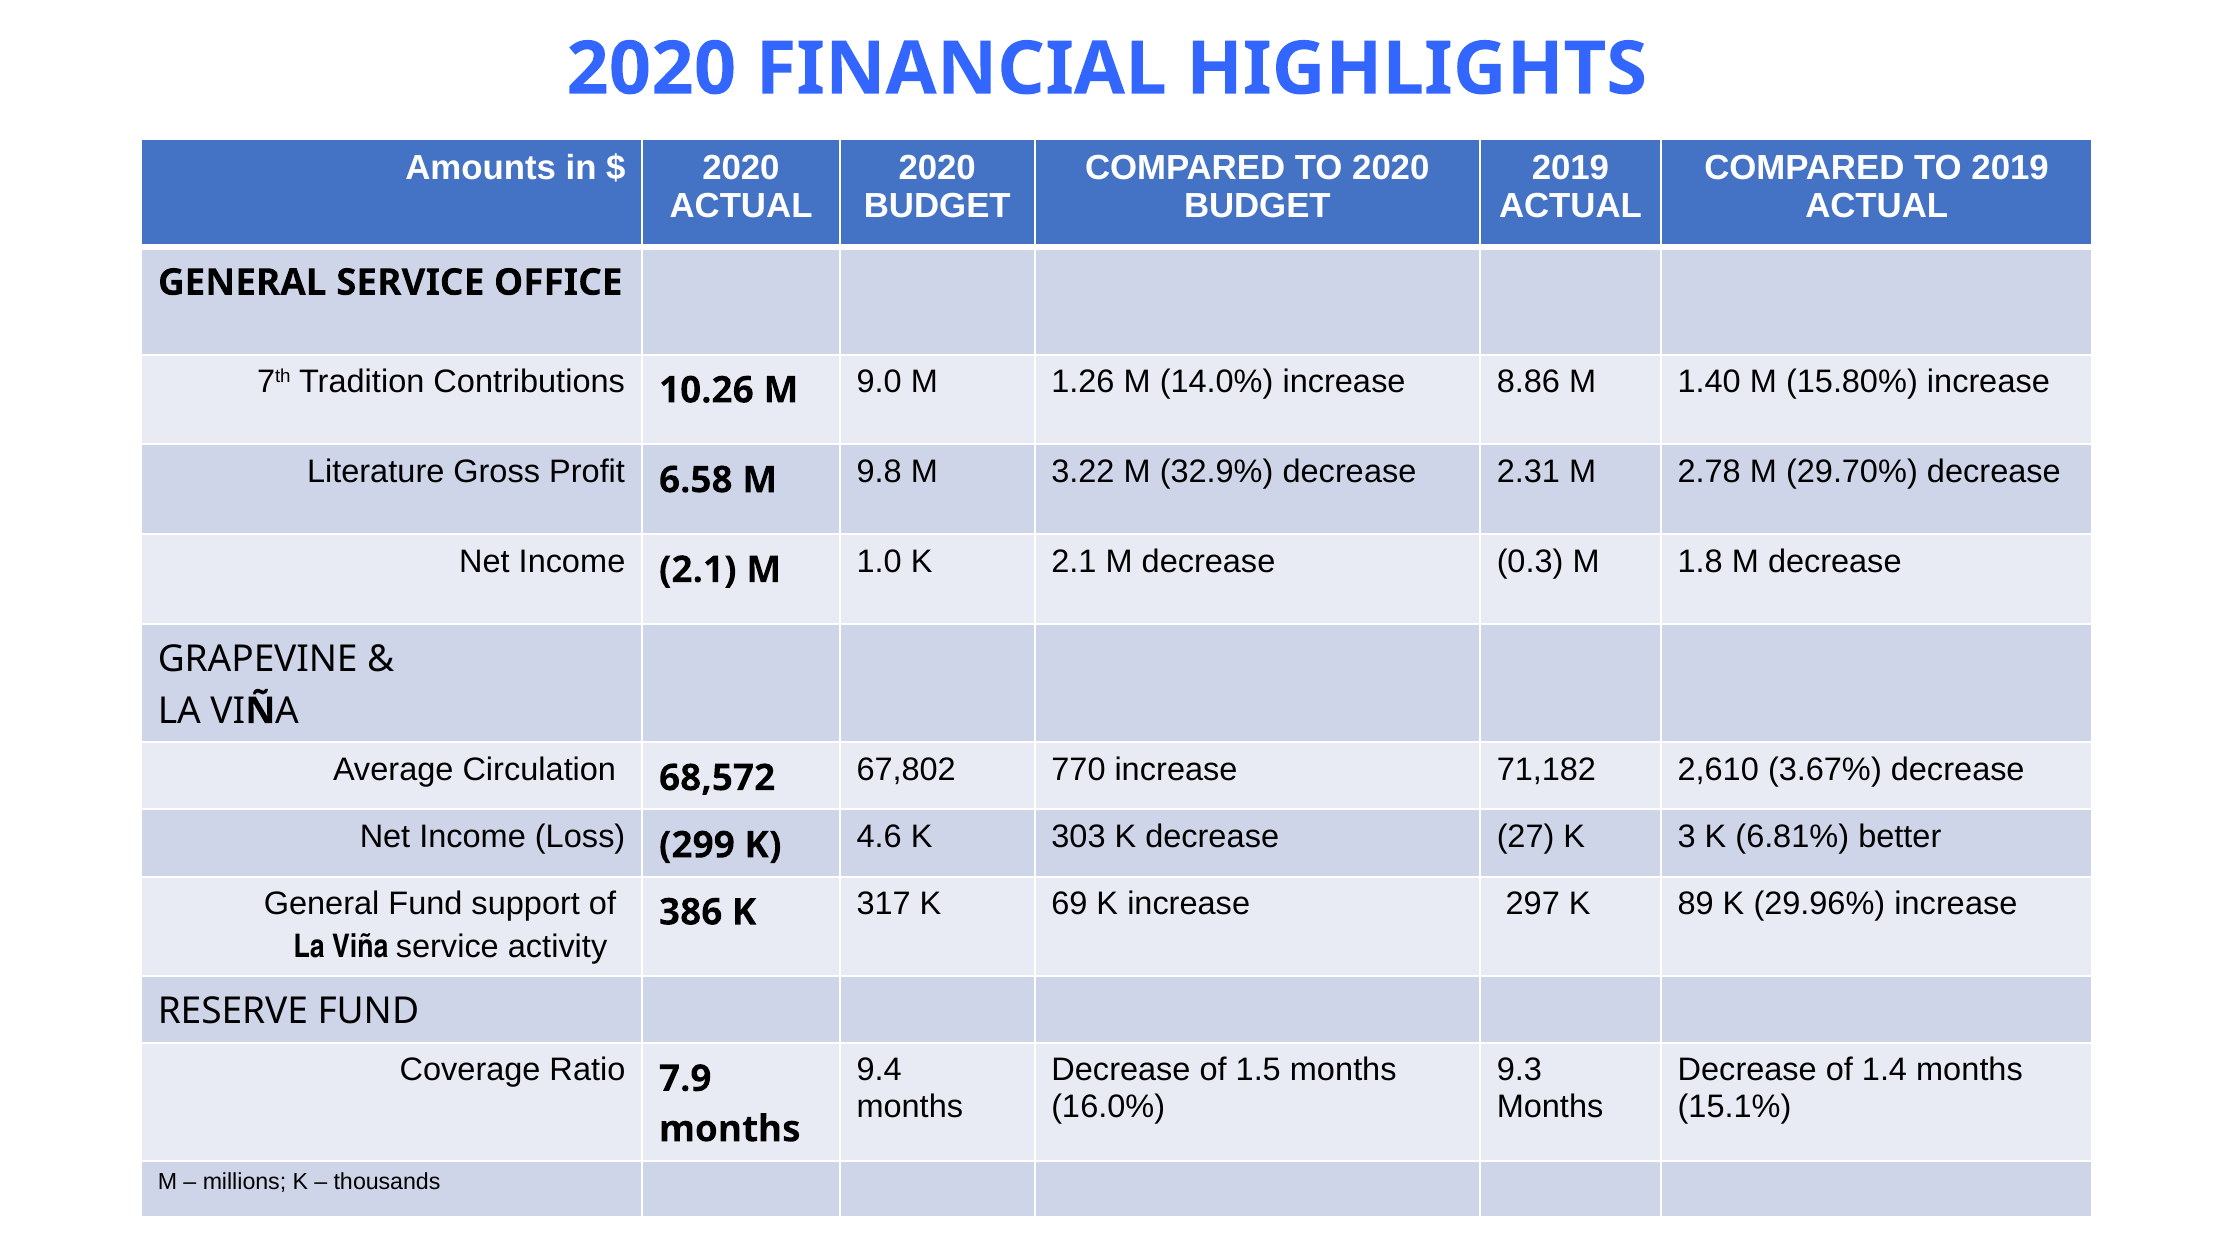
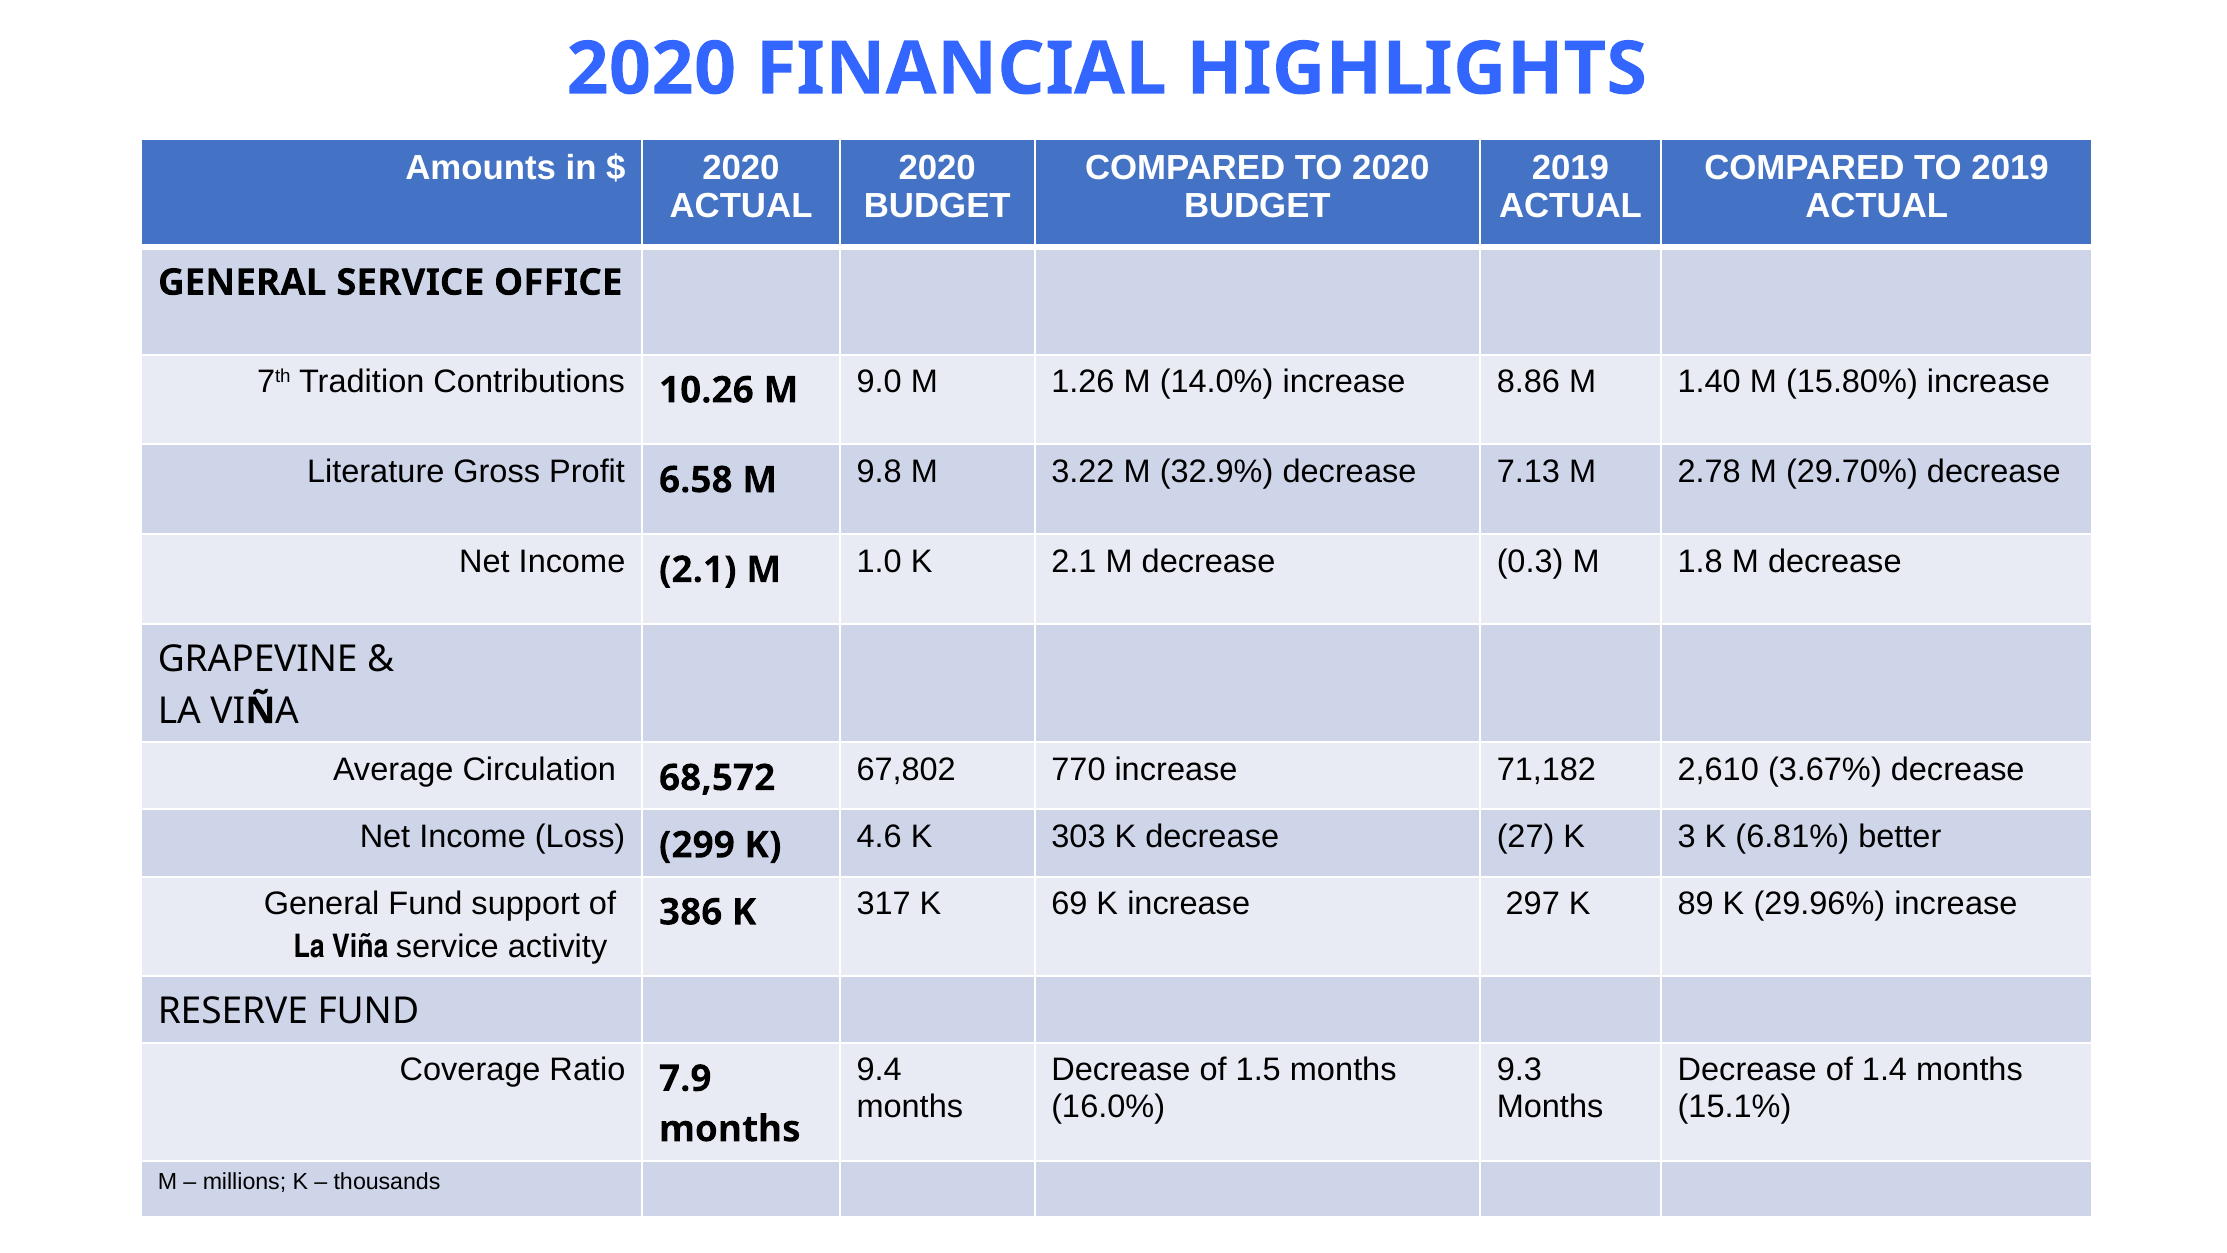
2.31: 2.31 -> 7.13
